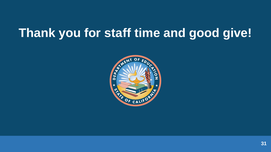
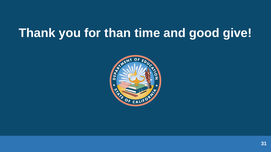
staff: staff -> than
